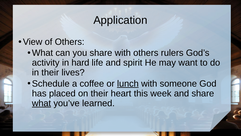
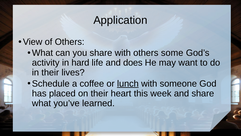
rulers: rulers -> some
spirit: spirit -> does
what at (41, 103) underline: present -> none
